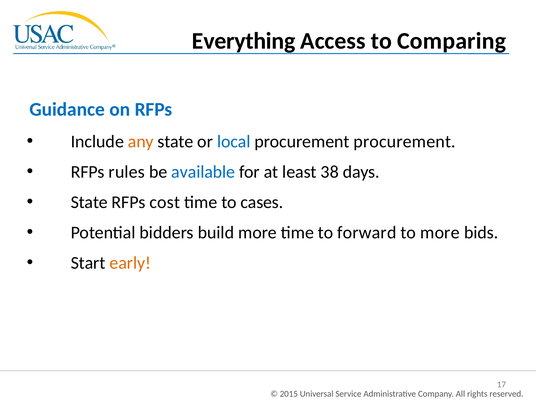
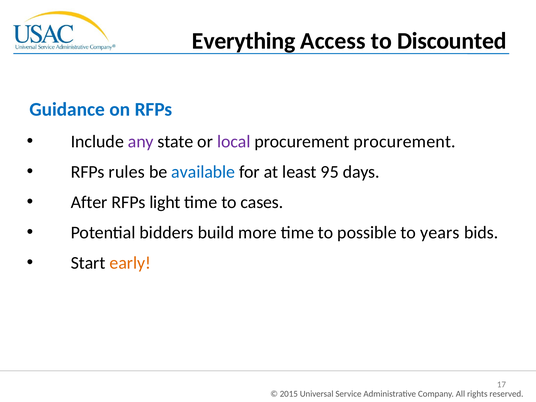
Comparing: Comparing -> Discounted
any colour: orange -> purple
local colour: blue -> purple
38: 38 -> 95
State at (89, 202): State -> After
cost: cost -> light
forward: forward -> possible
to more: more -> years
